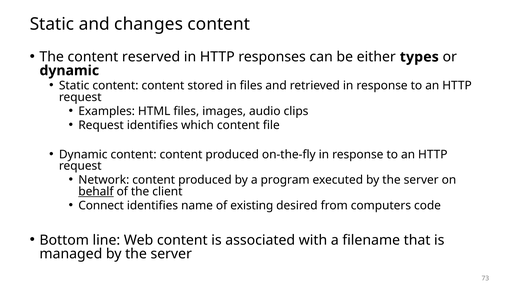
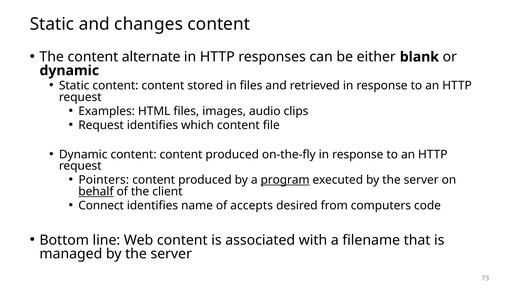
reserved: reserved -> alternate
types: types -> blank
Network: Network -> Pointers
program underline: none -> present
existing: existing -> accepts
